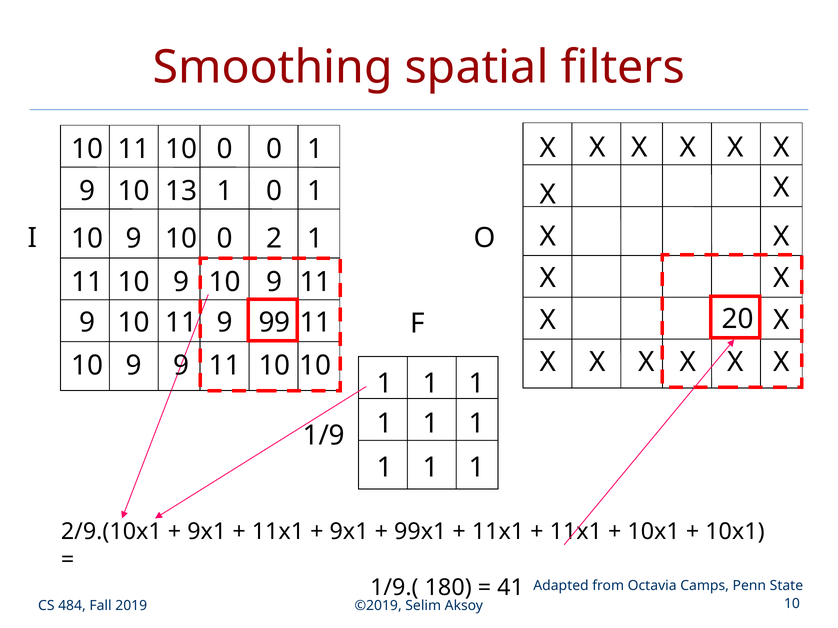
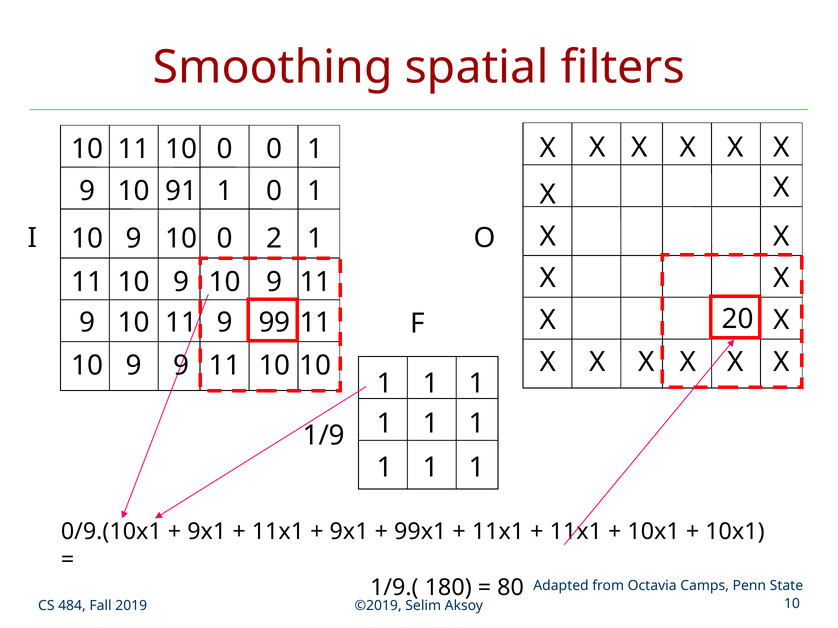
13: 13 -> 91
2/9.(10x1: 2/9.(10x1 -> 0/9.(10x1
41: 41 -> 80
